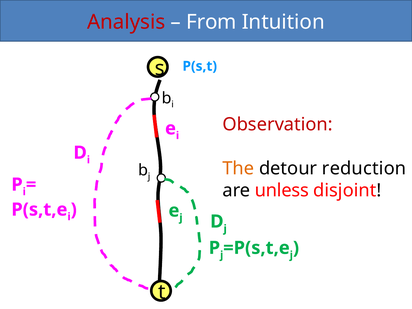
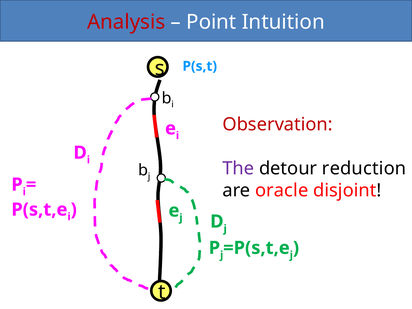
From: From -> Point
The colour: orange -> purple
unless: unless -> oracle
